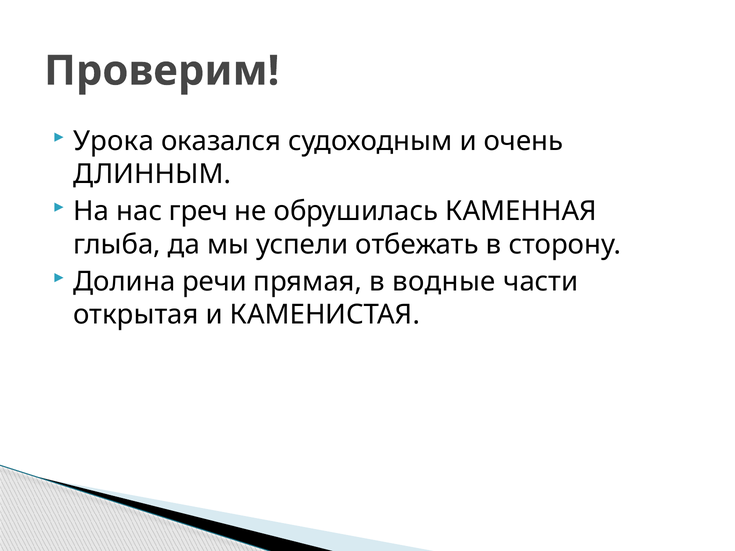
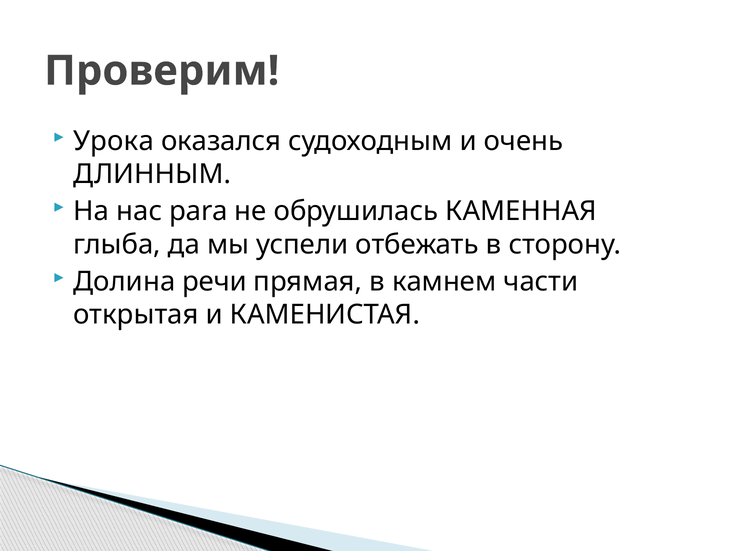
греч: греч -> para
водные: водные -> камнем
